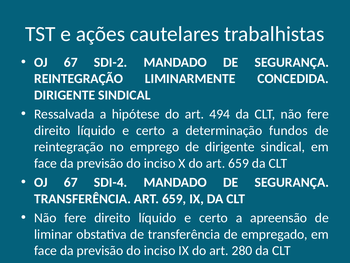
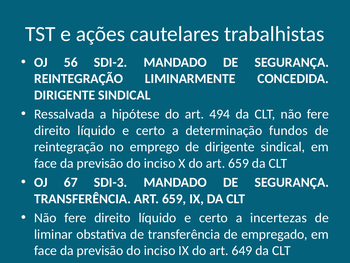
67 at (71, 62): 67 -> 56
SDI-4: SDI-4 -> SDI-3
apreensão: apreensão -> incertezas
280: 280 -> 649
